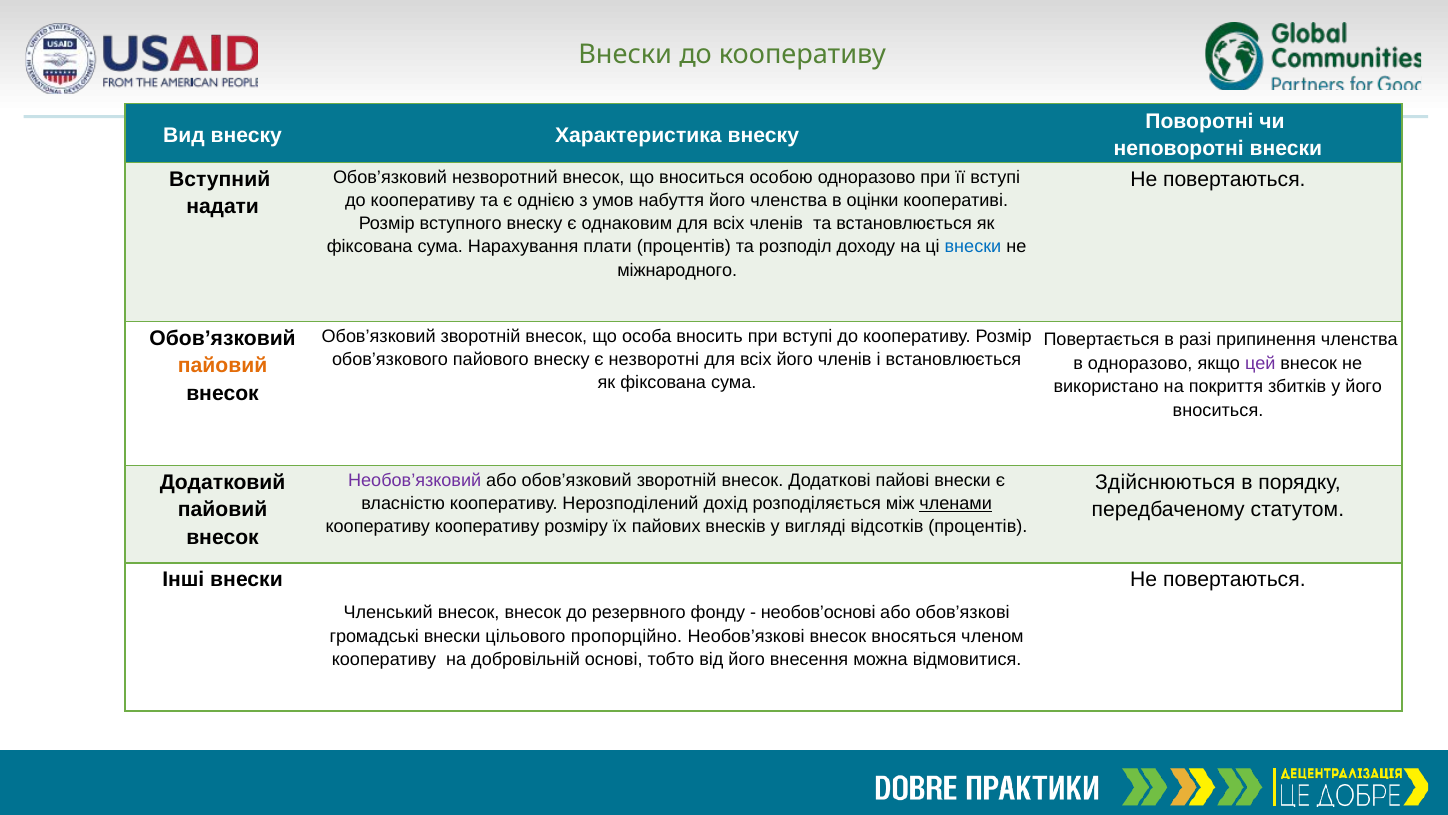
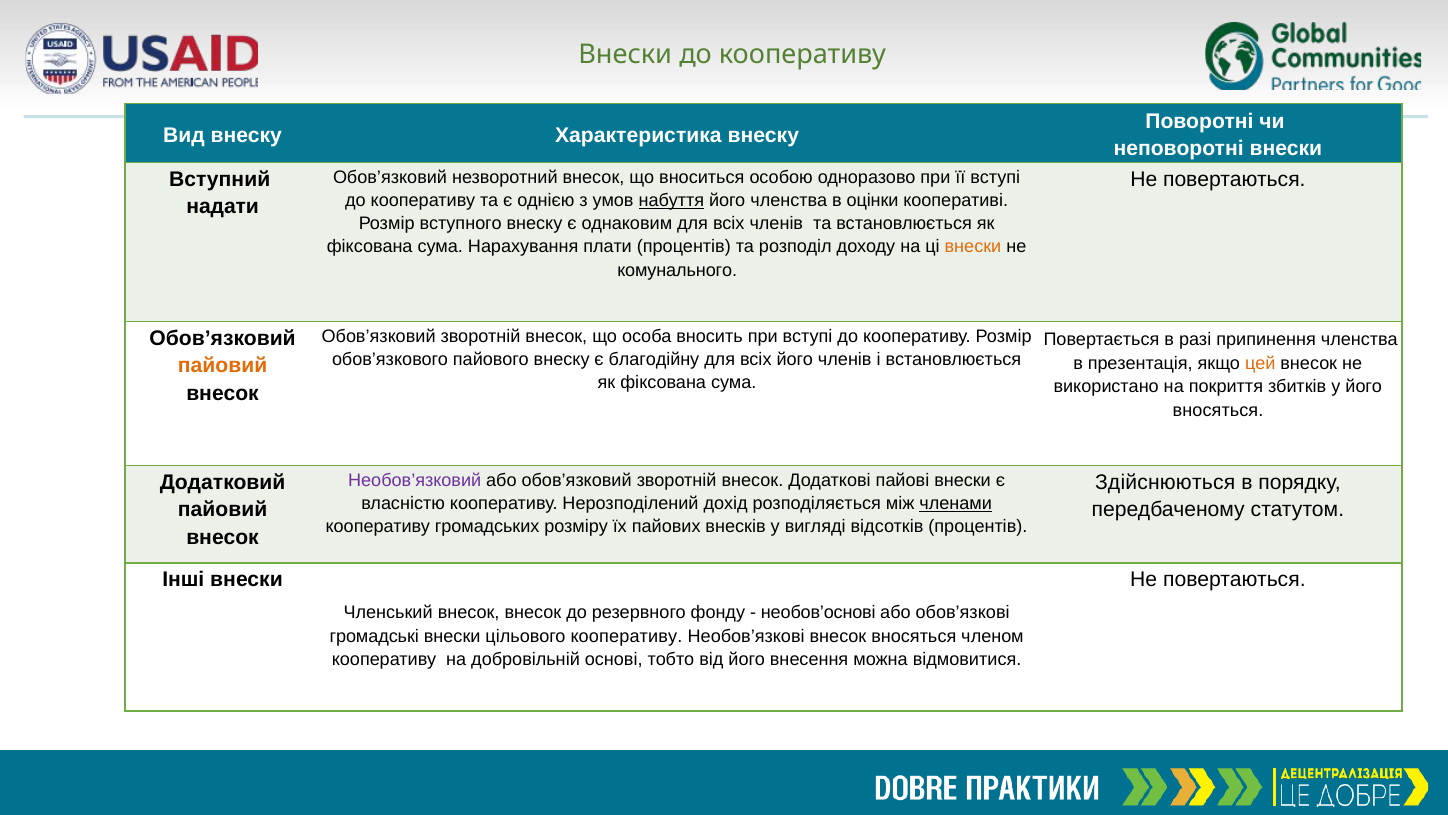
набуття underline: none -> present
внески at (973, 247) colour: blue -> orange
міжнародного: міжнародного -> комунального
незворотні: незворотні -> благодійну
в одноразово: одноразово -> презентація
цей colour: purple -> orange
вноситься at (1218, 410): вноситься -> вносяться
кооперативу кооперативу: кооперативу -> громадських
цільового пропорційно: пропорційно -> кооперативу
